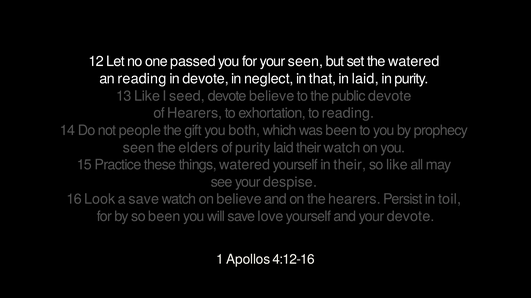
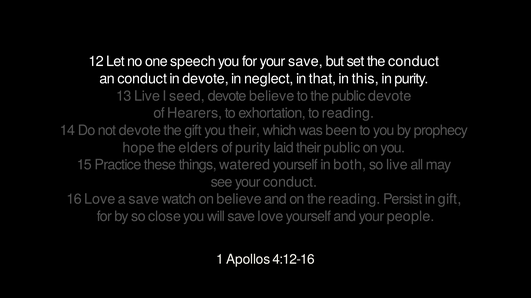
passed: passed -> speech
your seen: seen -> save
the watered: watered -> conduct
an reading: reading -> conduct
in laid: laid -> this
13 Like: Like -> Live
not people: people -> devote
you both: both -> their
seen at (139, 148): seen -> hope
their watch: watch -> public
in their: their -> both
so like: like -> live
your despise: despise -> conduct
16 Look: Look -> Love
the hearers: hearers -> reading
in toil: toil -> gift
so been: been -> close
your devote: devote -> people
